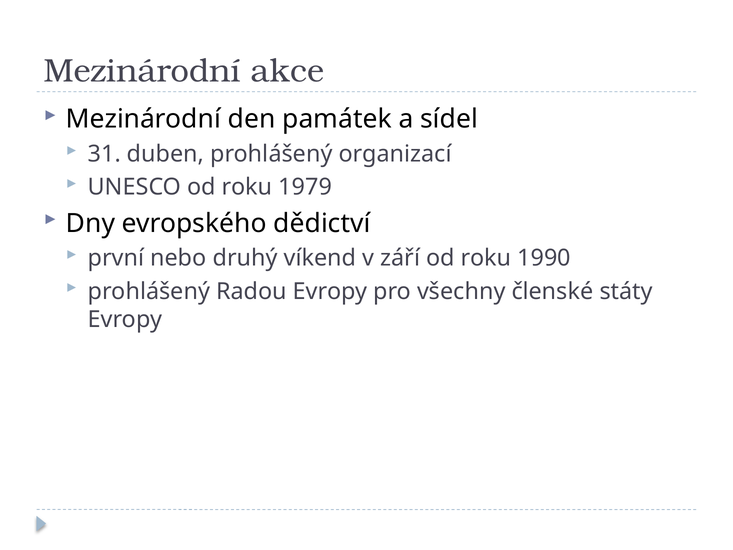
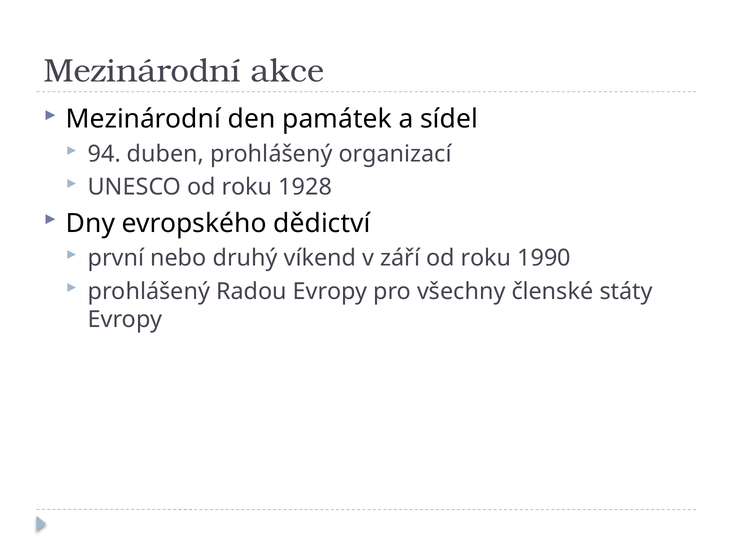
31: 31 -> 94
1979: 1979 -> 1928
